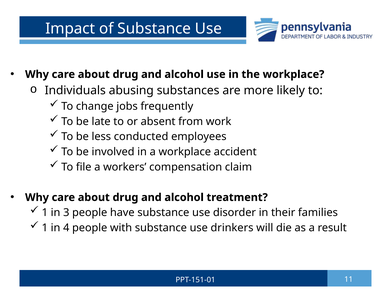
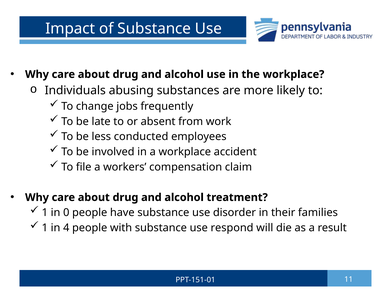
3: 3 -> 0
drinkers: drinkers -> respond
